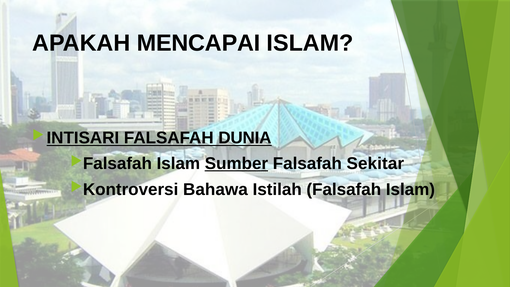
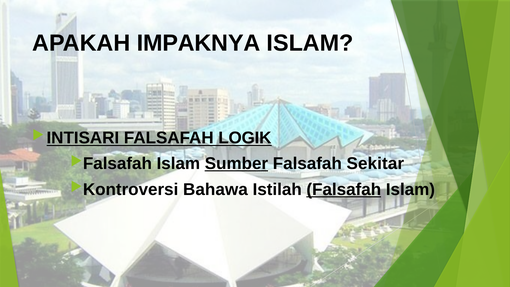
MENCAPAI: MENCAPAI -> IMPAKNYA
DUNIA: DUNIA -> LOGIK
Falsafah at (344, 189) underline: none -> present
